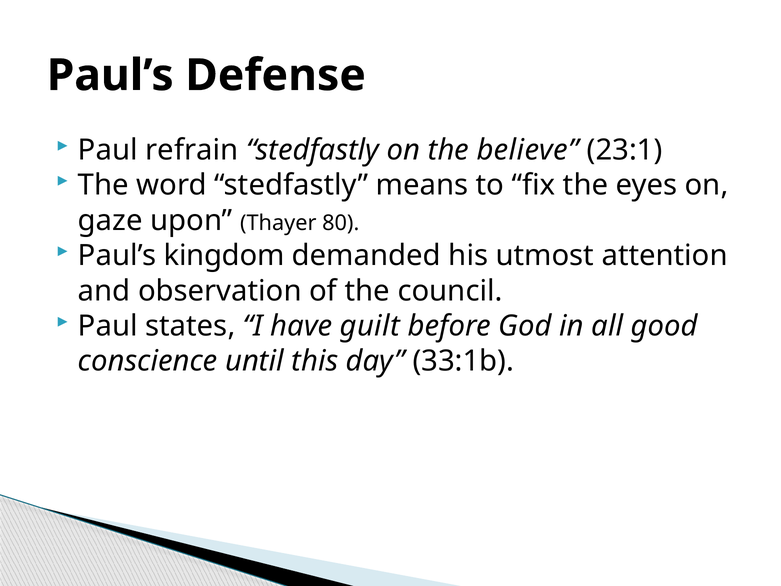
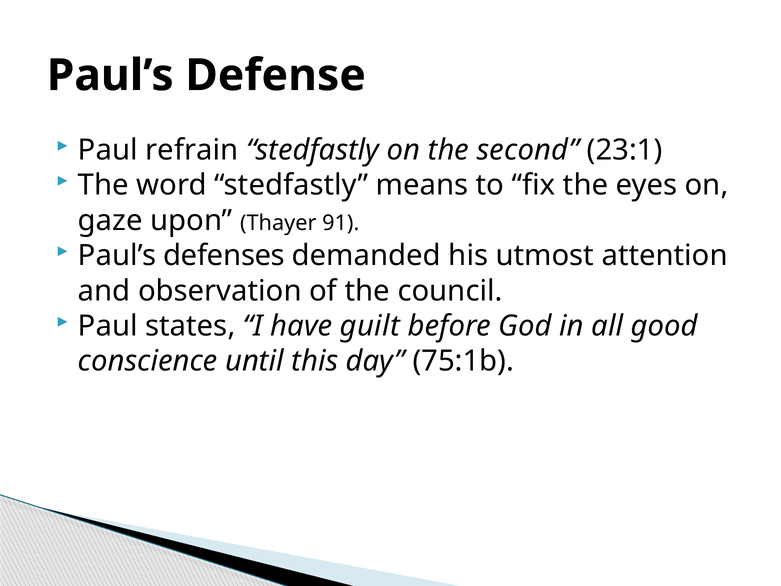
believe: believe -> second
80: 80 -> 91
kingdom: kingdom -> defenses
33:1b: 33:1b -> 75:1b
